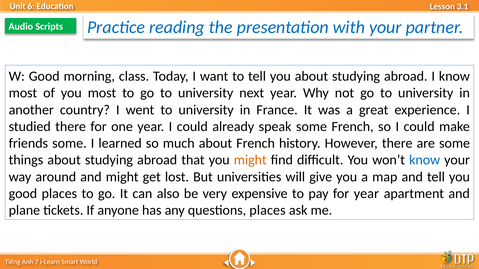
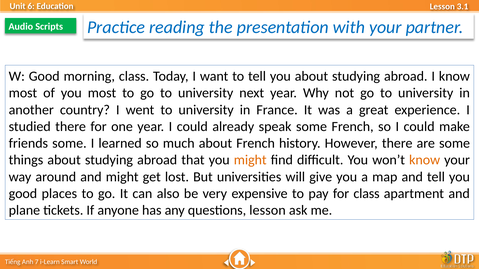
know at (425, 160) colour: blue -> orange
for year: year -> class
questions places: places -> lesson
